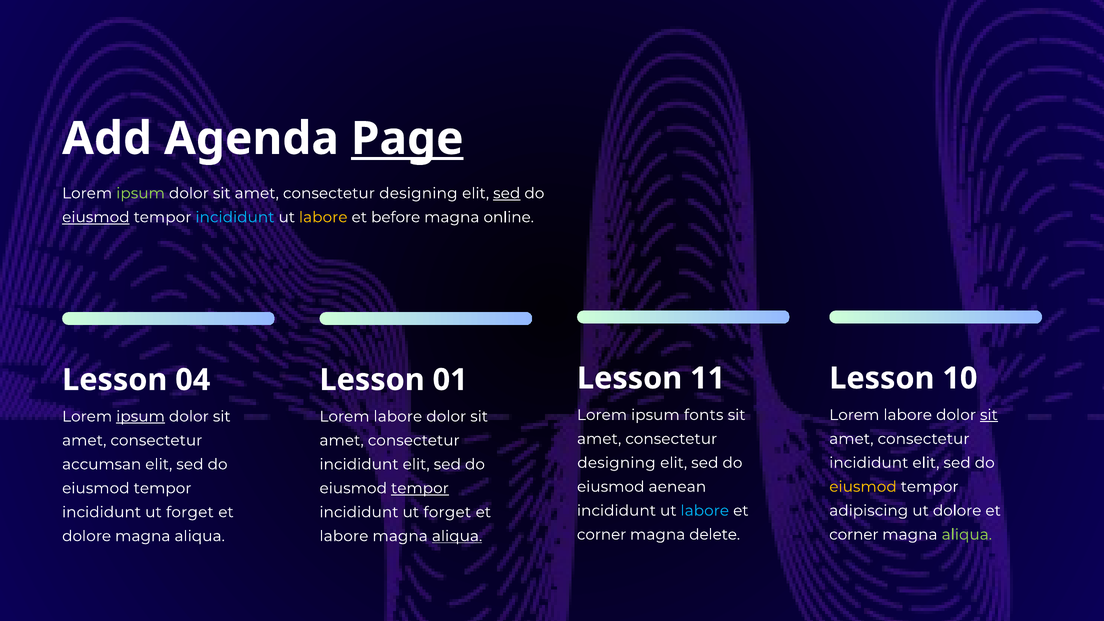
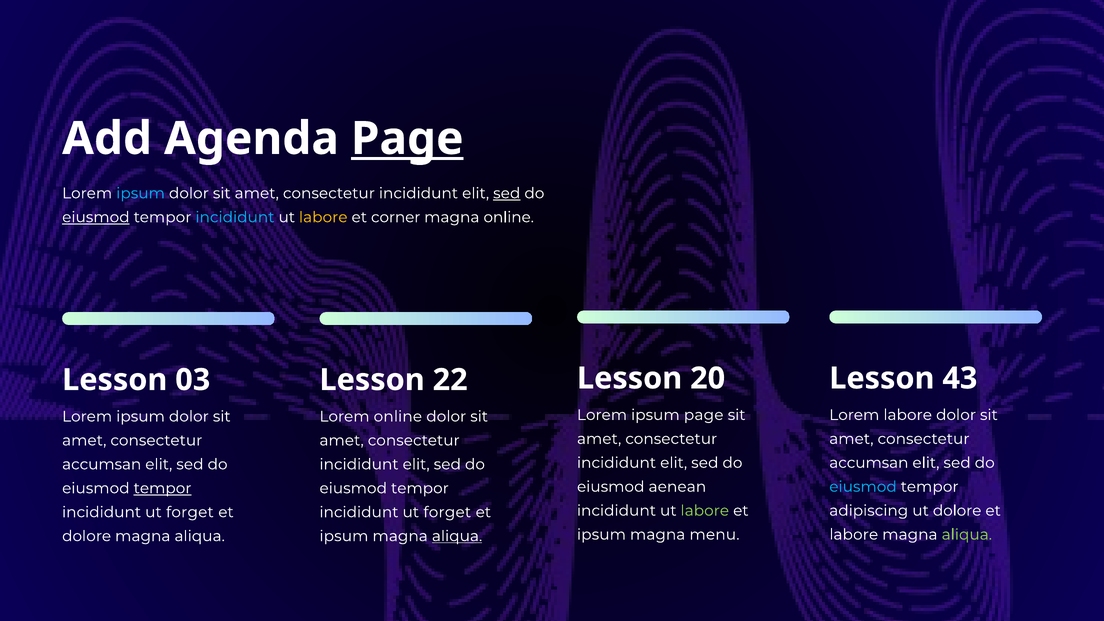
ipsum at (141, 193) colour: light green -> light blue
designing at (418, 193): designing -> incididunt
before: before -> corner
11: 11 -> 20
10: 10 -> 43
04: 04 -> 03
01: 01 -> 22
ipsum fonts: fonts -> page
sit at (989, 415) underline: present -> none
ipsum at (141, 416) underline: present -> none
labore at (398, 416): labore -> online
designing at (616, 463): designing -> incididunt
incididunt at (869, 463): incididunt -> accumsan
eiusmod at (863, 487) colour: yellow -> light blue
tempor at (163, 488) underline: none -> present
tempor at (420, 488) underline: present -> none
labore at (705, 511) colour: light blue -> light green
corner at (602, 535): corner -> ipsum
delete: delete -> menu
corner at (854, 535): corner -> labore
labore at (344, 536): labore -> ipsum
